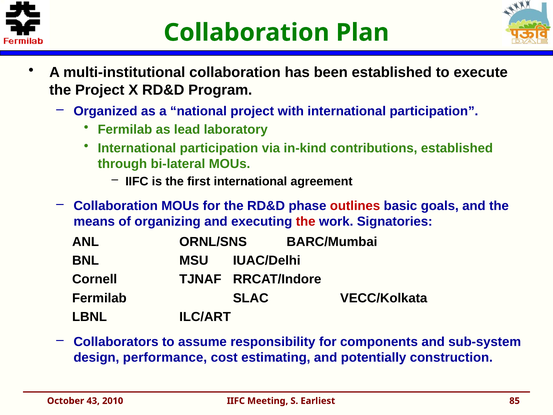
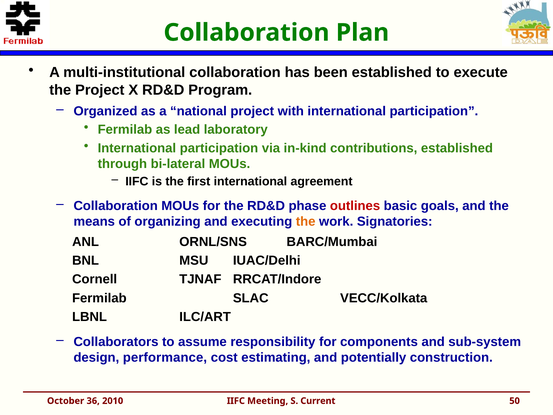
the at (306, 221) colour: red -> orange
43: 43 -> 36
Earliest: Earliest -> Current
85: 85 -> 50
